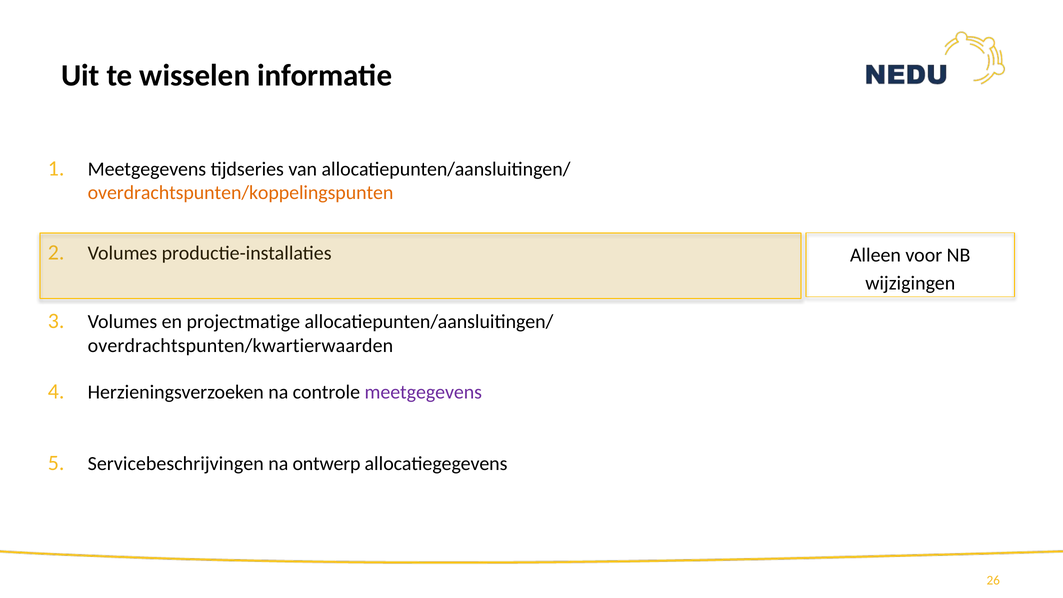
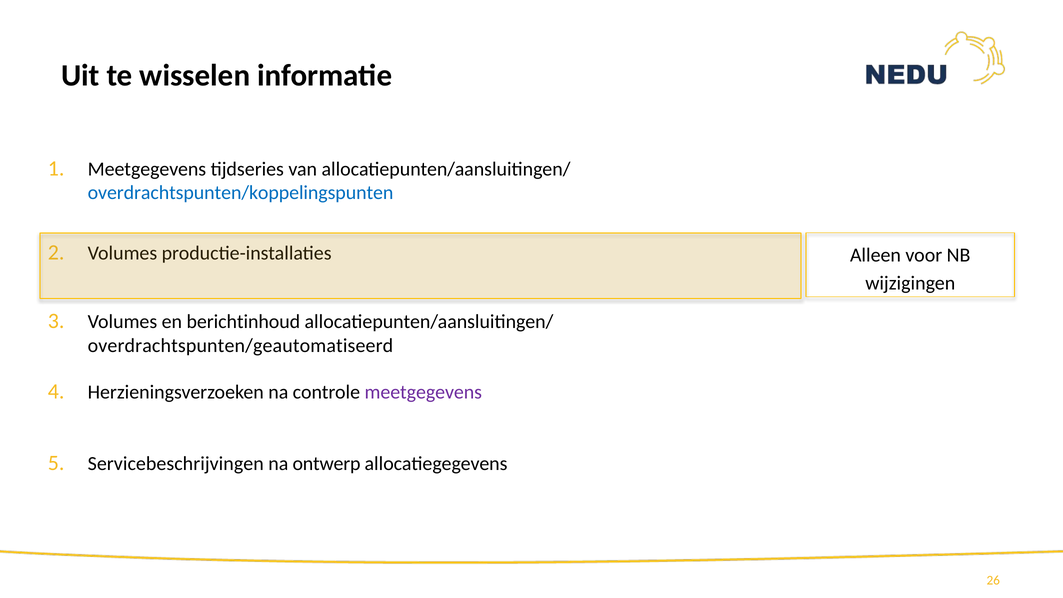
overdrachtspunten/koppelingspunten colour: orange -> blue
projectmatige: projectmatige -> berichtinhoud
overdrachtspunten/kwartierwaarden: overdrachtspunten/kwartierwaarden -> overdrachtspunten/geautomatiseerd
